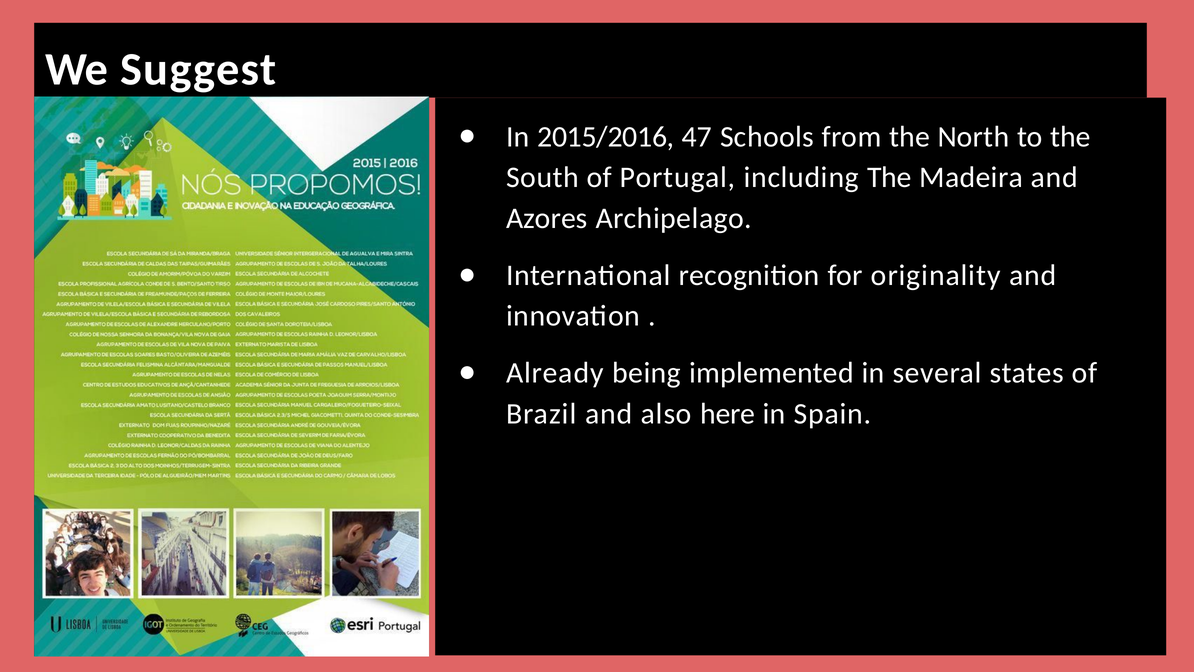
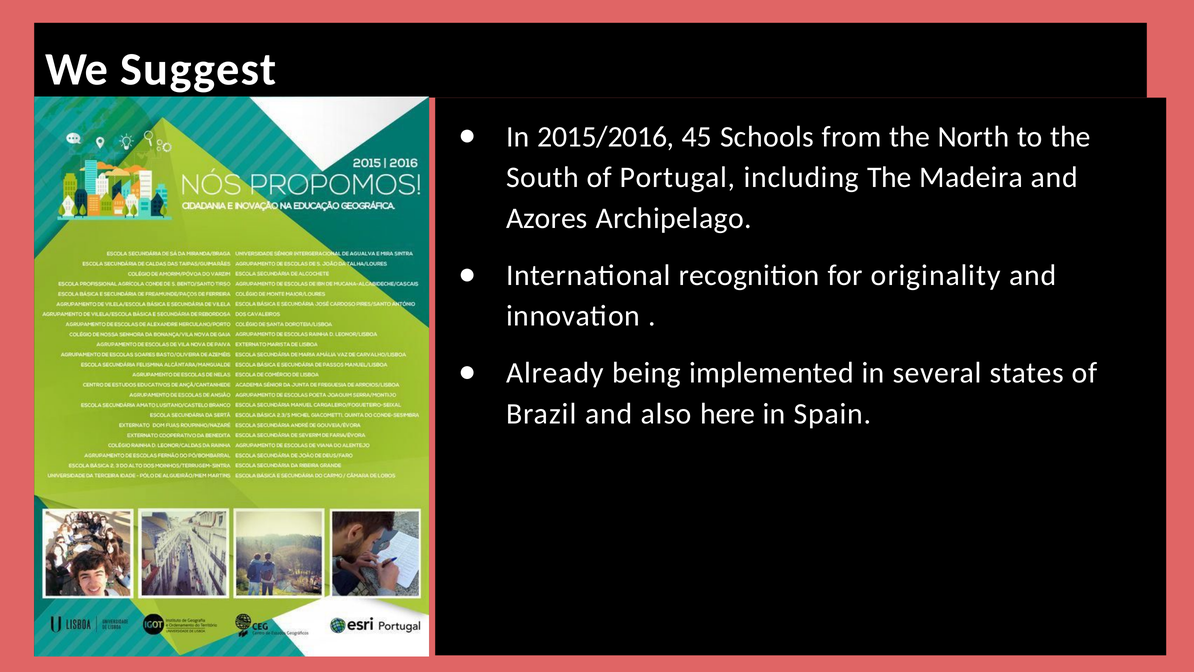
47: 47 -> 45
